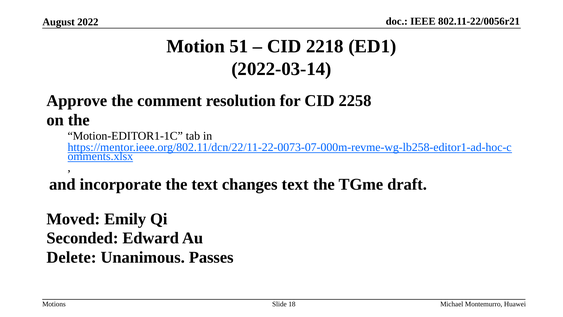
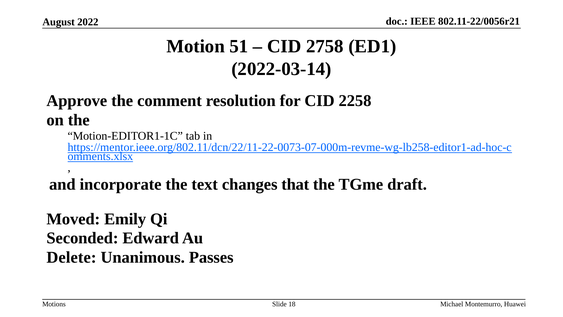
2218: 2218 -> 2758
changes text: text -> that
